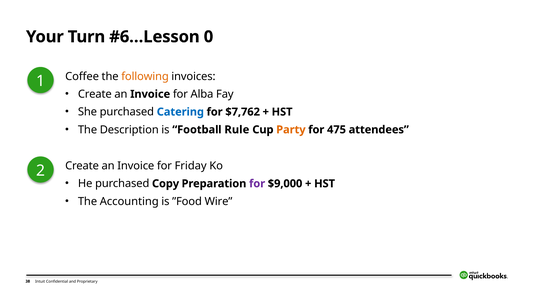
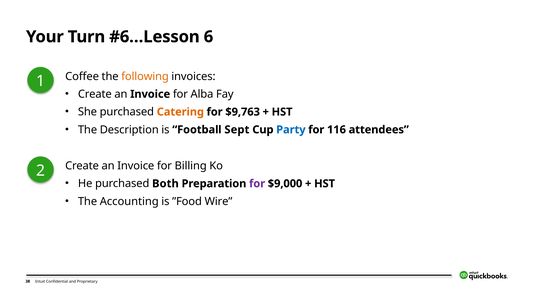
0: 0 -> 6
Catering colour: blue -> orange
$7,762: $7,762 -> $9,763
Rule: Rule -> Sept
Party colour: orange -> blue
475: 475 -> 116
Friday: Friday -> Billing
Copy: Copy -> Both
